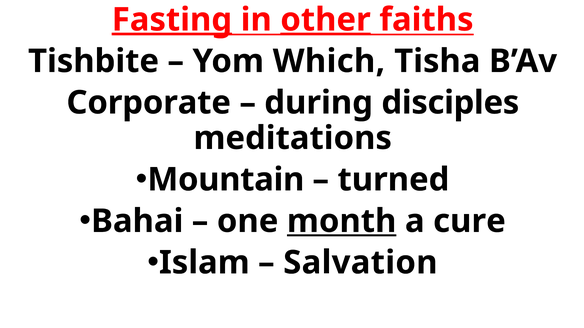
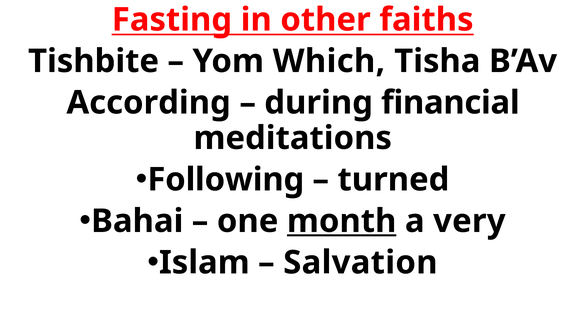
Fasting underline: present -> none
other underline: present -> none
Corporate: Corporate -> According
disciples: disciples -> financial
Mountain: Mountain -> Following
cure: cure -> very
